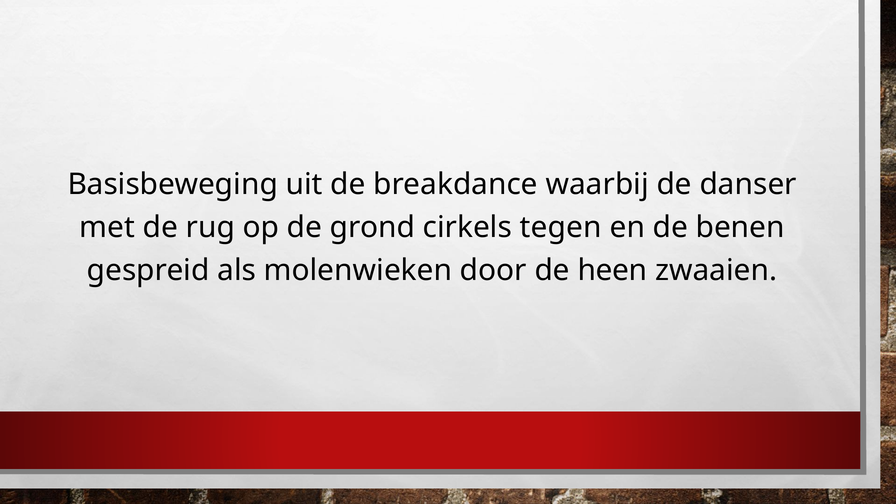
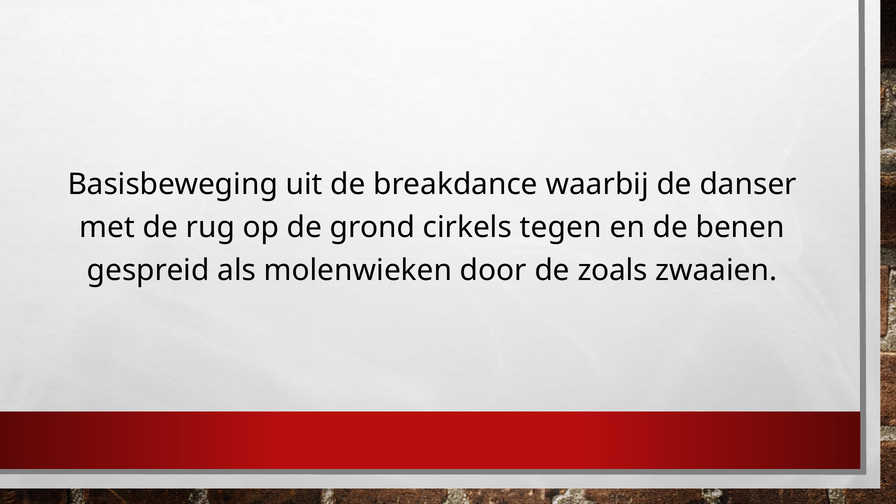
heen: heen -> zoals
